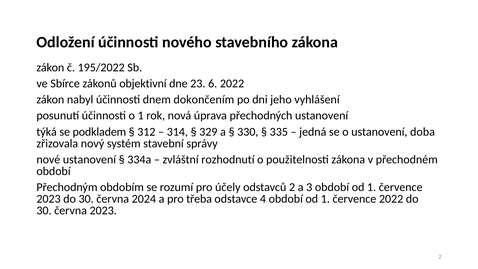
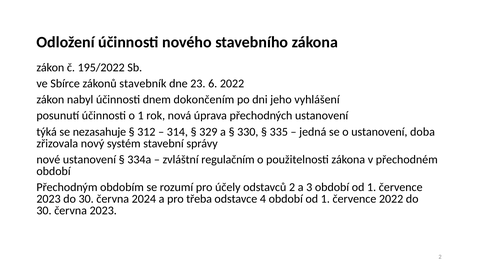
objektivní: objektivní -> stavebník
podkladem: podkladem -> nezasahuje
rozhodnutí: rozhodnutí -> regulačním
